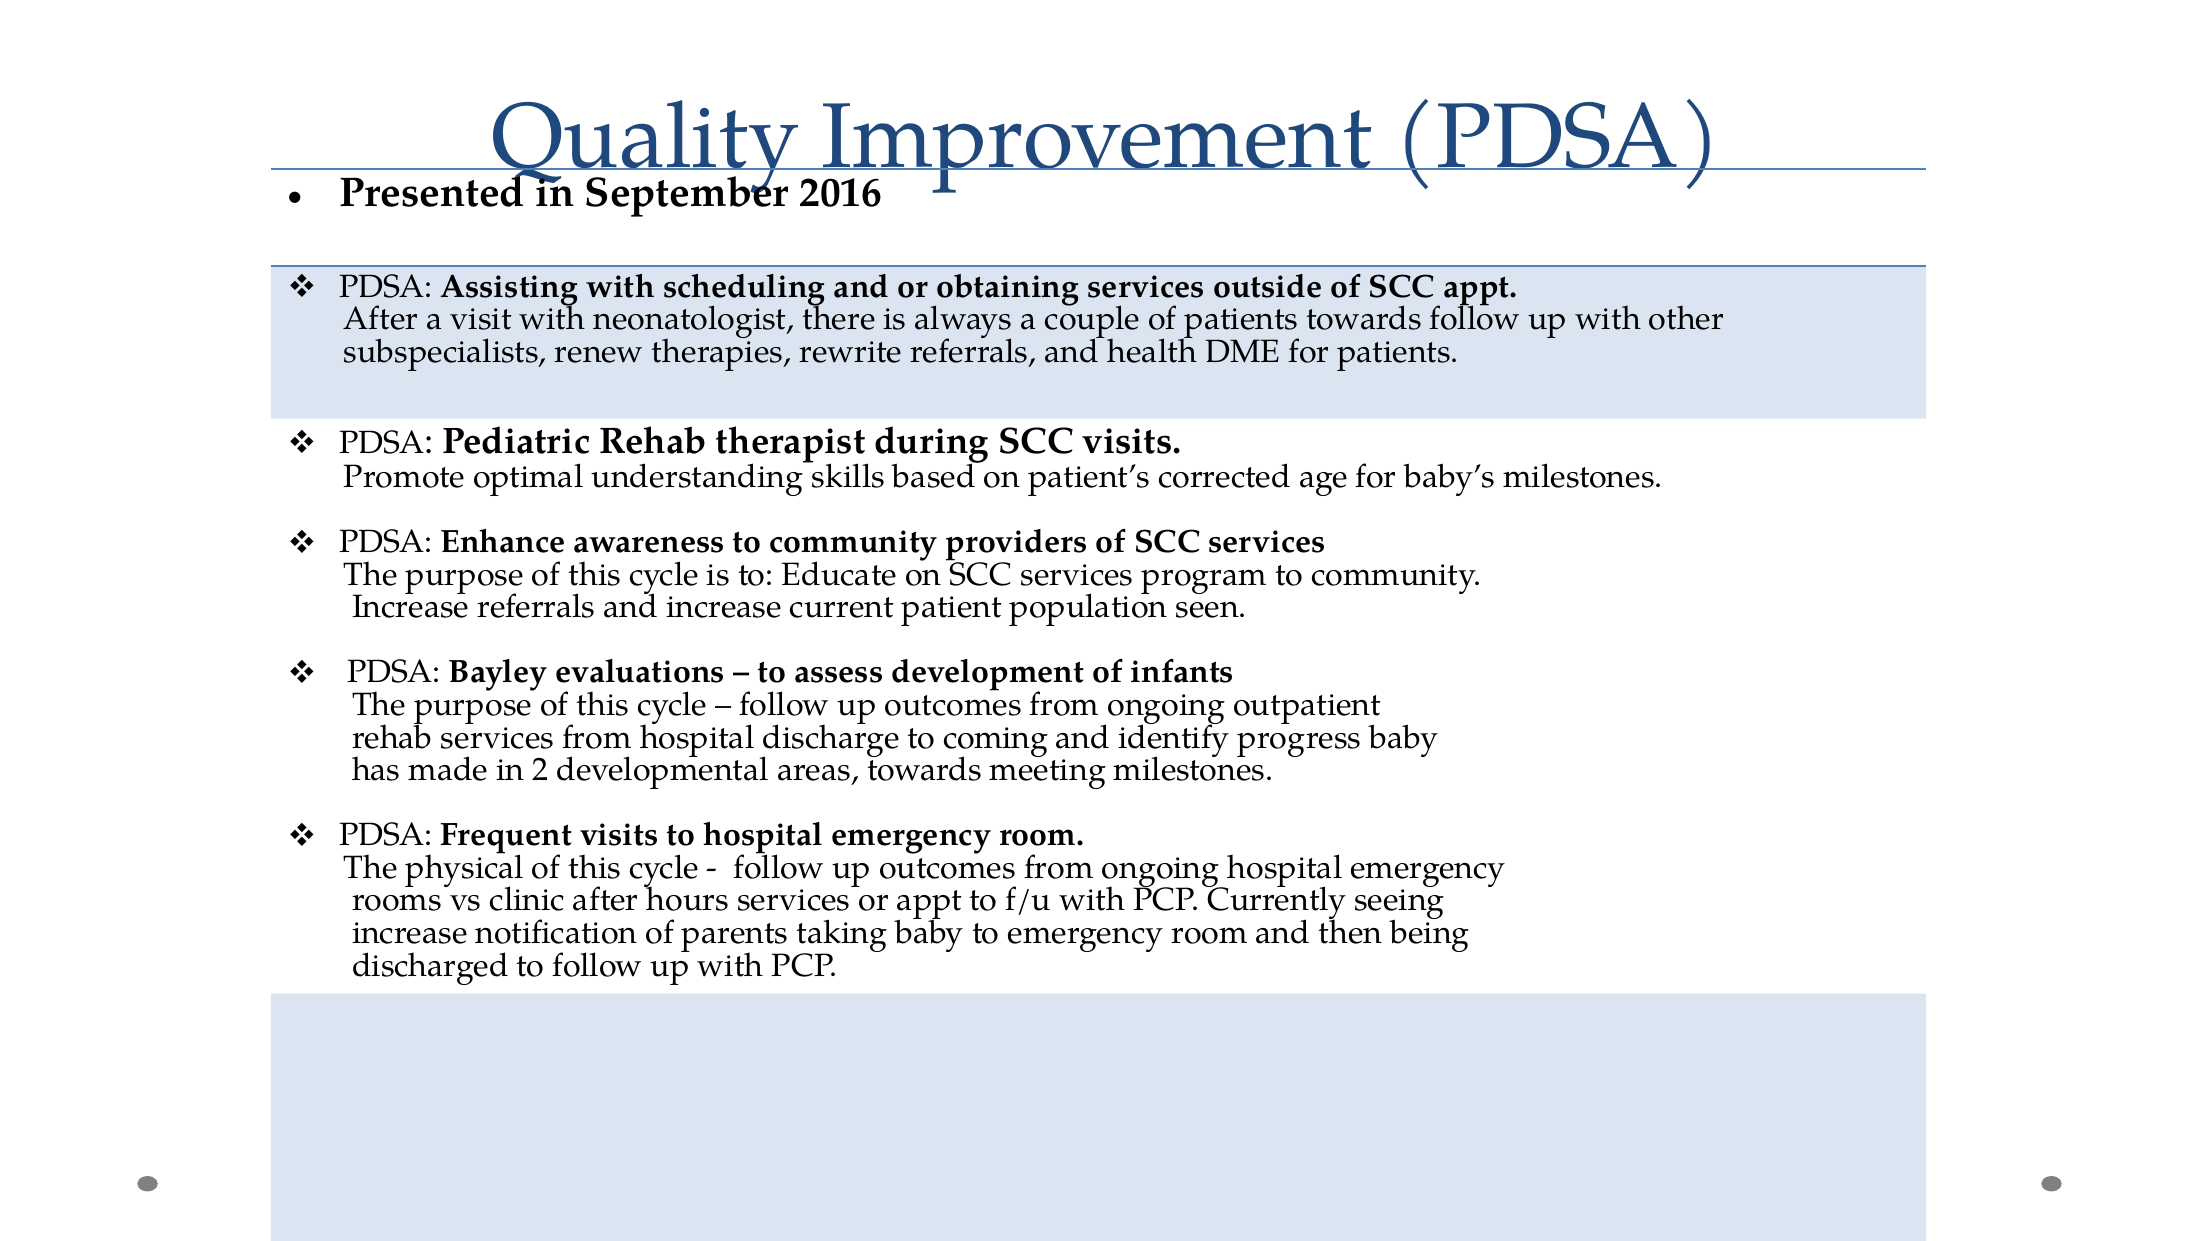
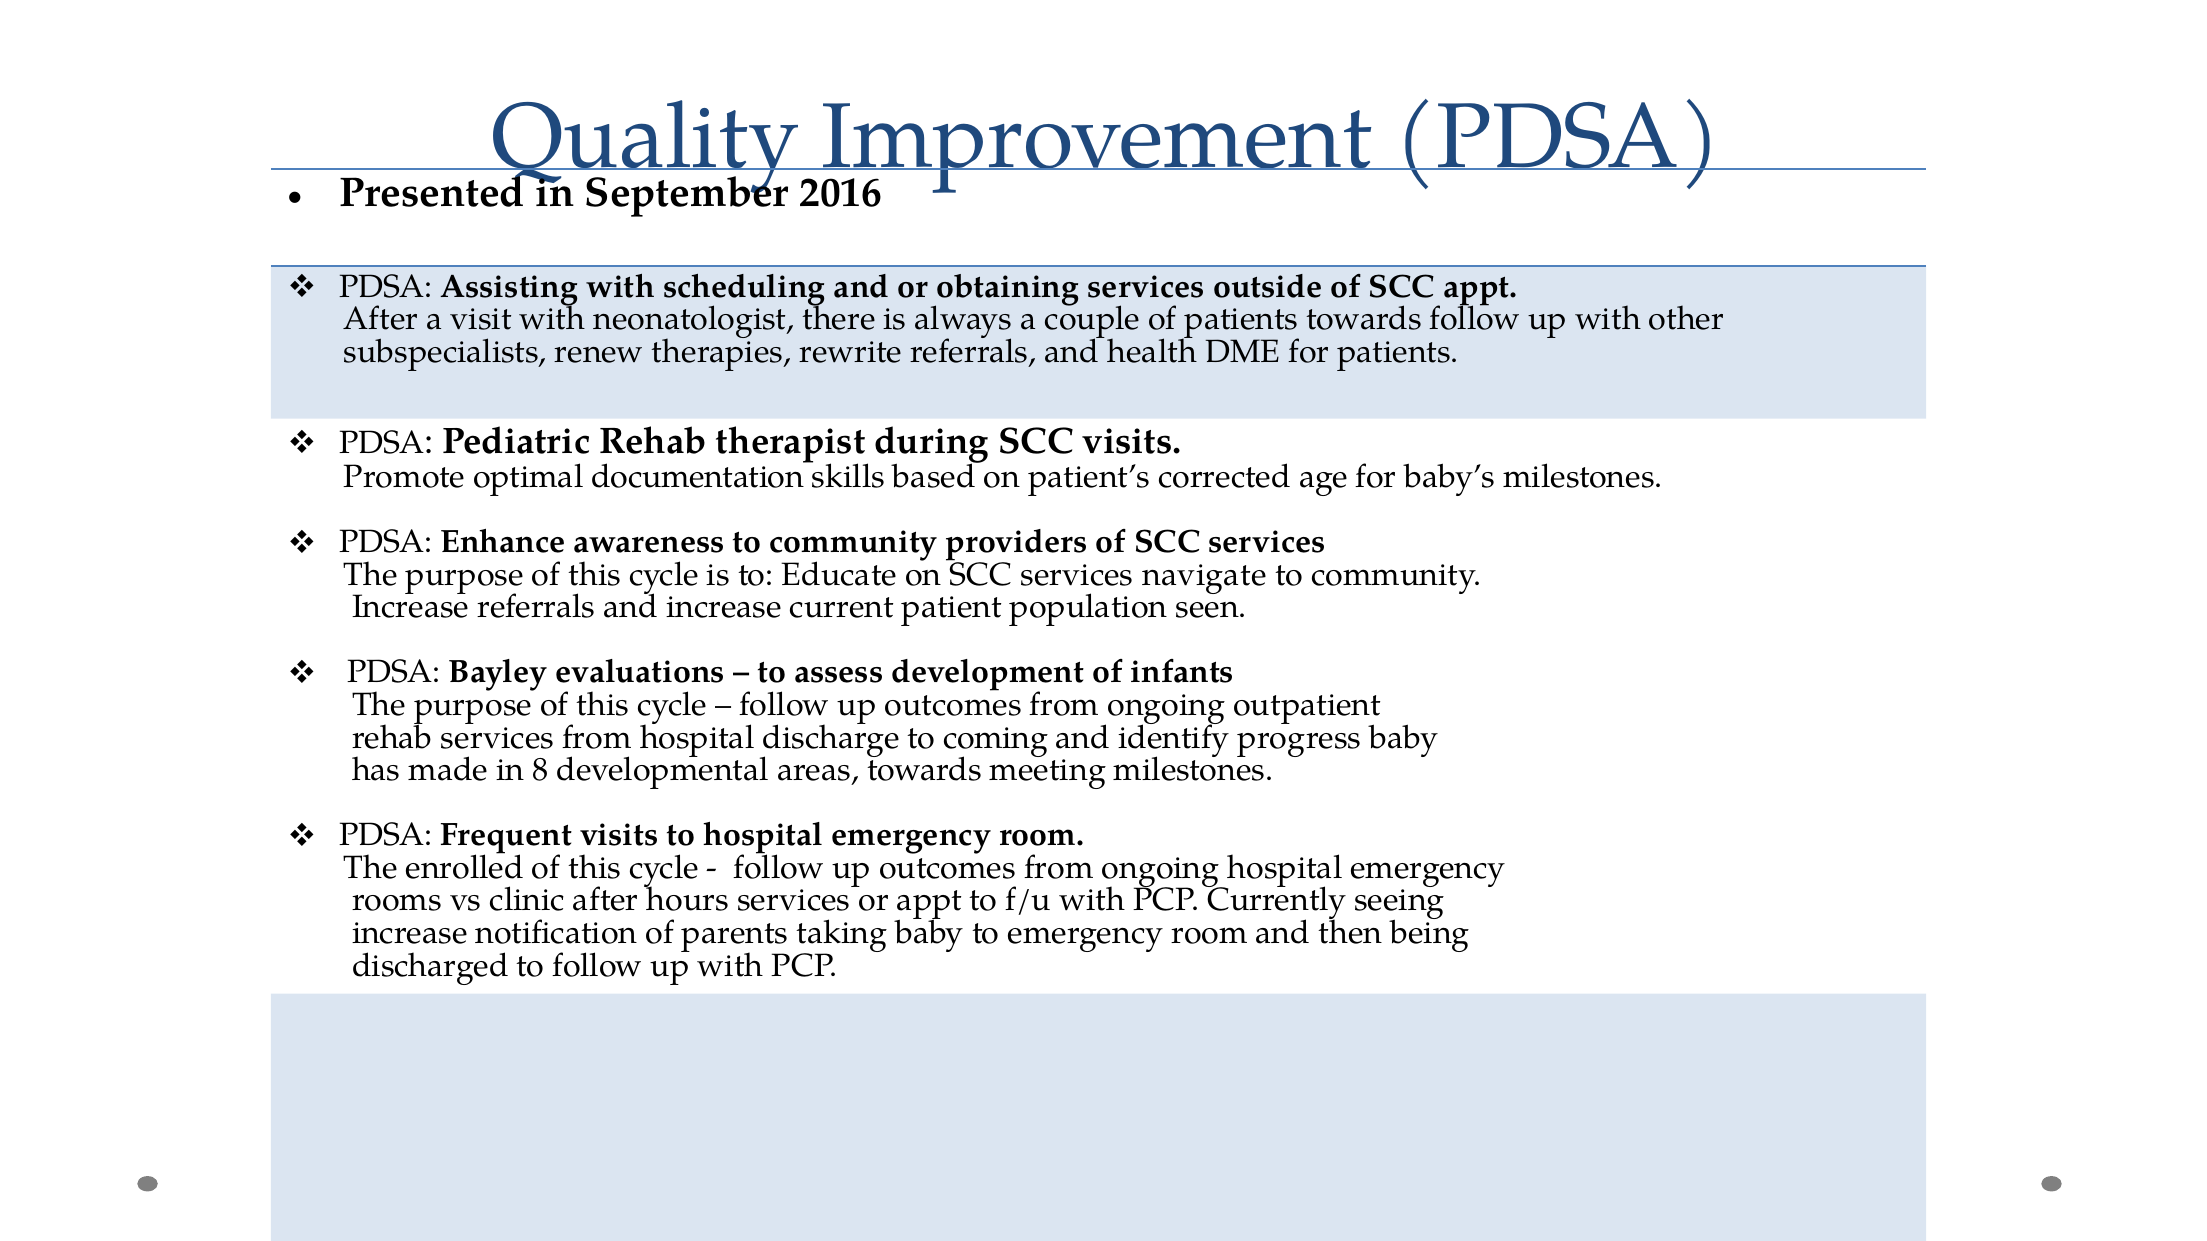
understanding: understanding -> documentation
program: program -> navigate
2: 2 -> 8
physical: physical -> enrolled
